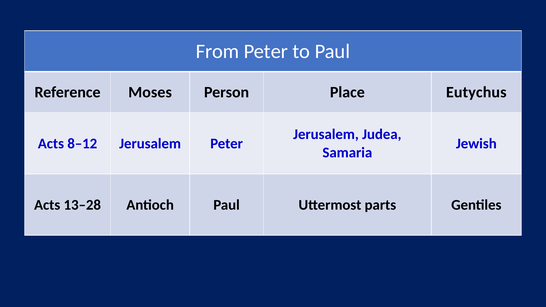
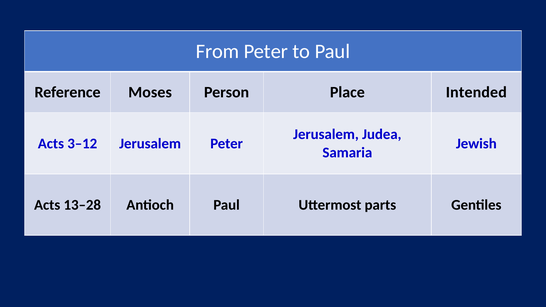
Eutychus: Eutychus -> Intended
8–12: 8–12 -> 3–12
